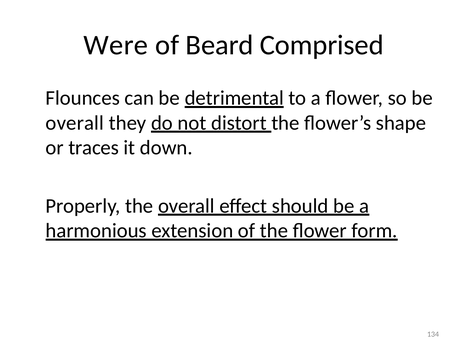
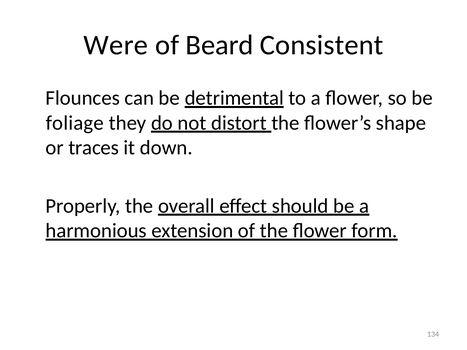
Comprised: Comprised -> Consistent
overall at (75, 123): overall -> foliage
